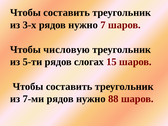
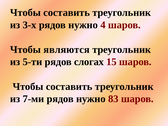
7: 7 -> 4
числовую: числовую -> являются
88: 88 -> 83
